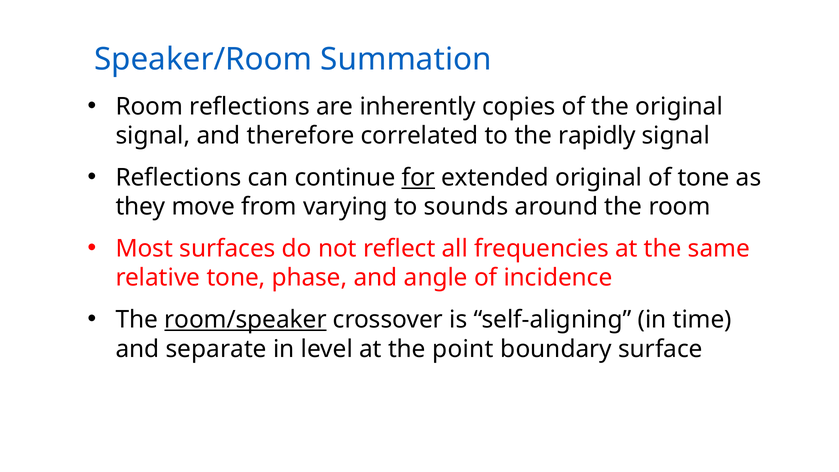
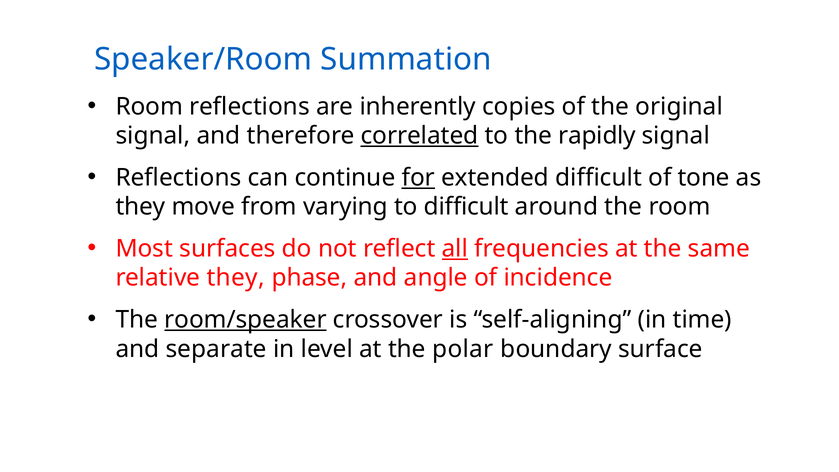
correlated underline: none -> present
extended original: original -> difficult
to sounds: sounds -> difficult
all underline: none -> present
relative tone: tone -> they
point: point -> polar
